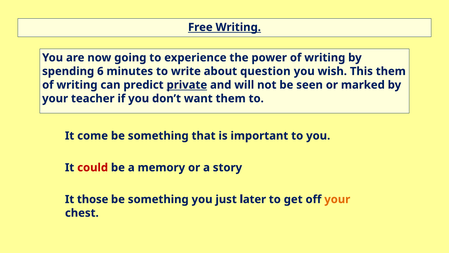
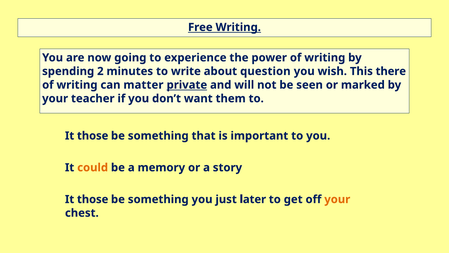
6: 6 -> 2
This them: them -> there
predict: predict -> matter
come at (93, 136): come -> those
could colour: red -> orange
